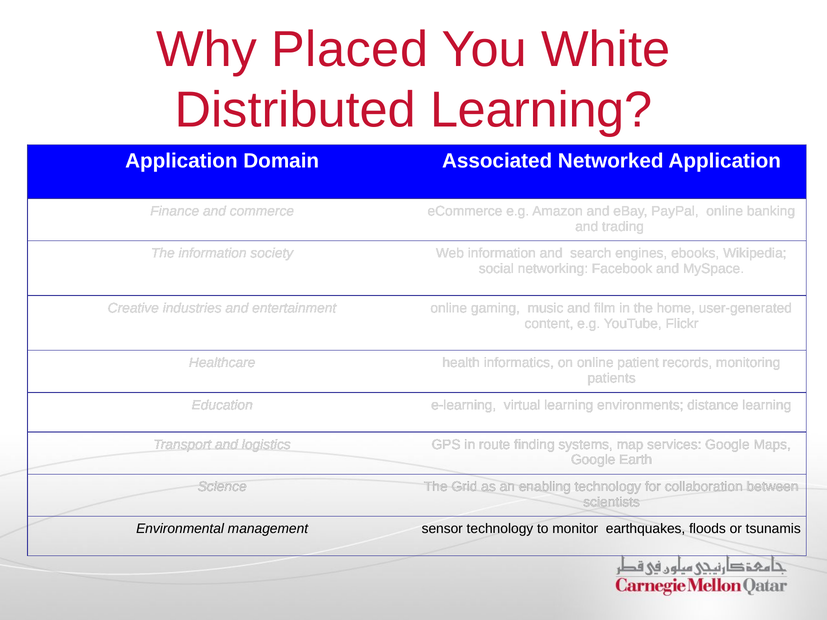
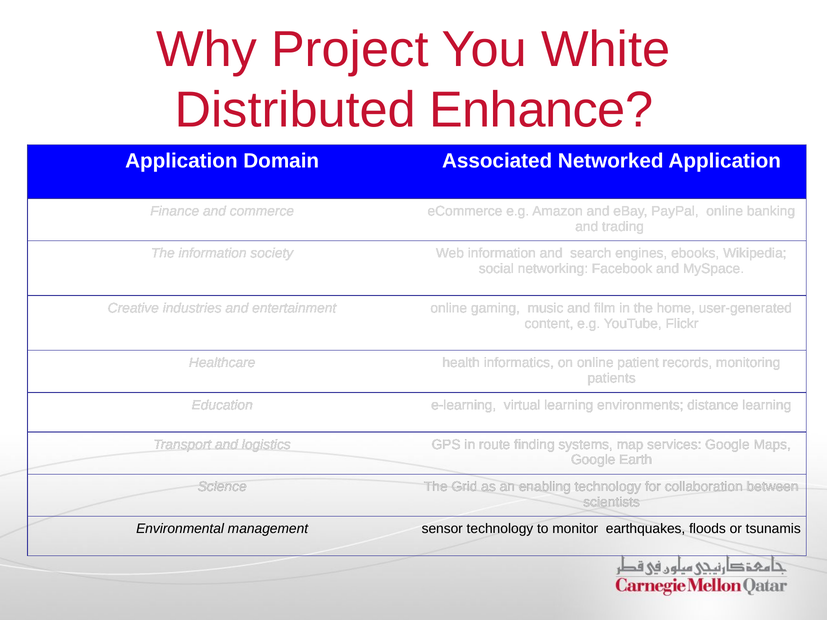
Placed: Placed -> Project
Distributed Learning: Learning -> Enhance
